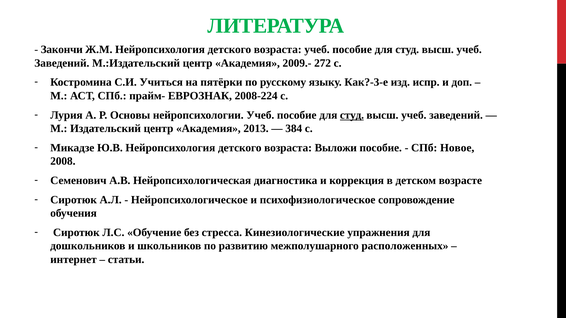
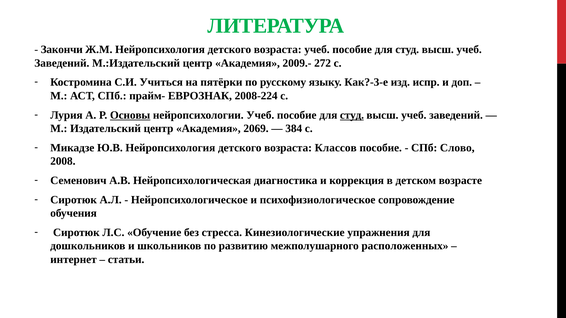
Основы underline: none -> present
2013: 2013 -> 2069
Выложи: Выложи -> Классов
Новое: Новое -> Слово
